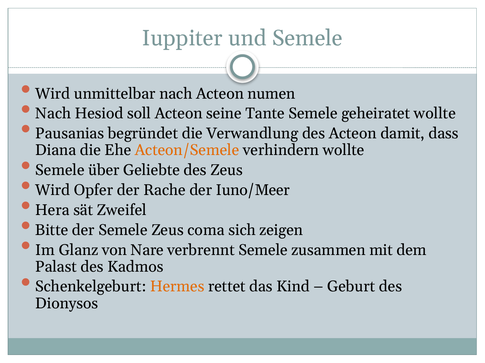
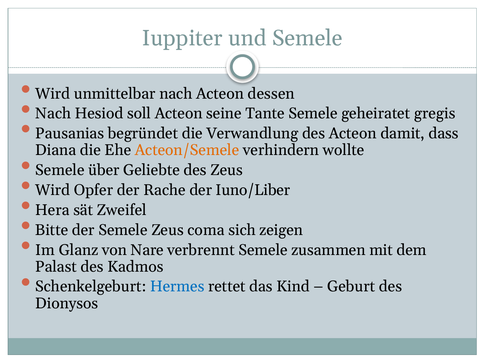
numen: numen -> dessen
geheiratet wollte: wollte -> gregis
Iuno/Meer: Iuno/Meer -> Iuno/Liber
Hermes colour: orange -> blue
